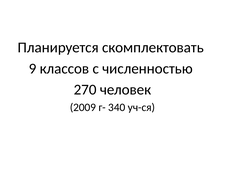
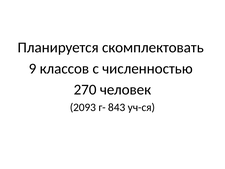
2009: 2009 -> 2093
340: 340 -> 843
